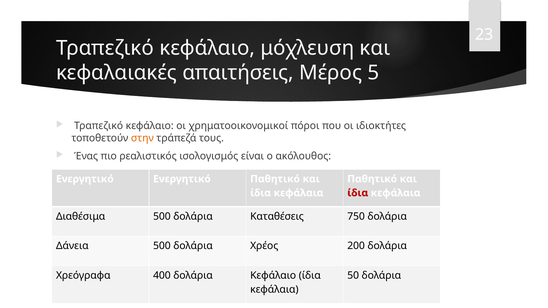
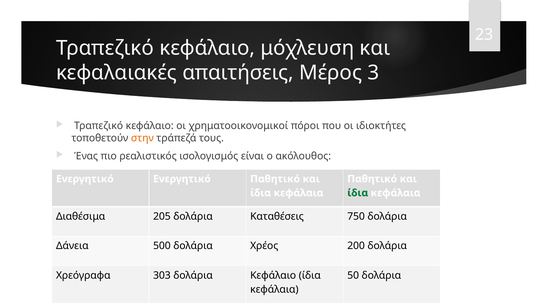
5: 5 -> 3
ίδια at (358, 193) colour: red -> green
Διαθέσιμα 500: 500 -> 205
400: 400 -> 303
